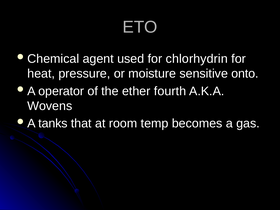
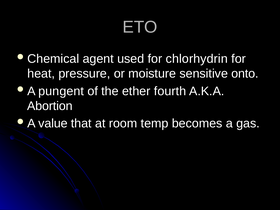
operator: operator -> pungent
Wovens: Wovens -> Abortion
tanks: tanks -> value
